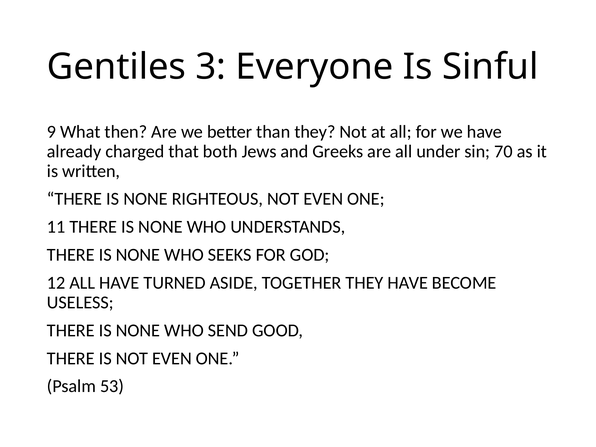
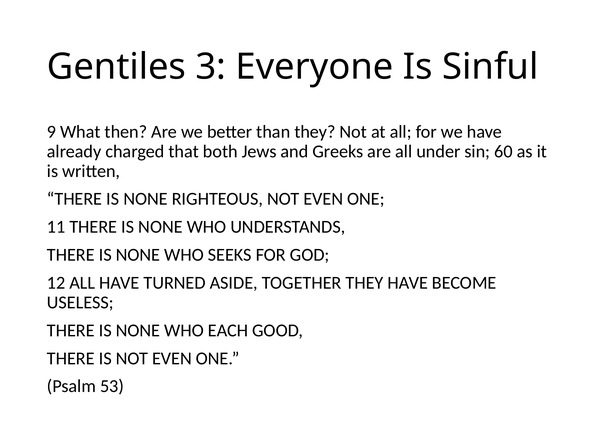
70: 70 -> 60
SEND: SEND -> EACH
